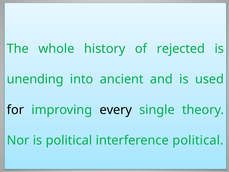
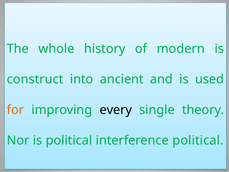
rejected: rejected -> modern
unending: unending -> construct
for colour: black -> orange
